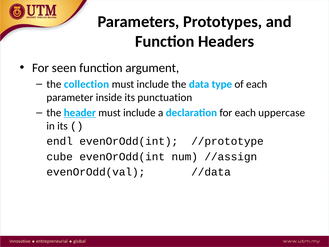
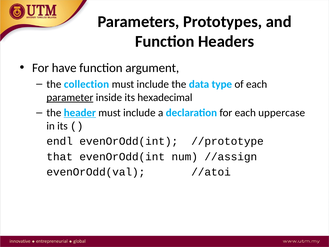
seen: seen -> have
parameter underline: none -> present
punctuation: punctuation -> hexadecimal
cube: cube -> that
//data: //data -> //atoi
